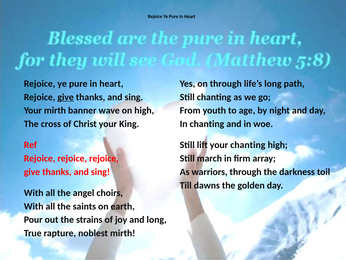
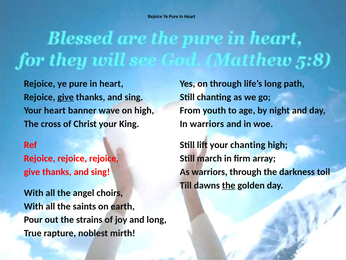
Your mirth: mirth -> heart
In chanting: chanting -> warriors
the at (229, 185) underline: none -> present
